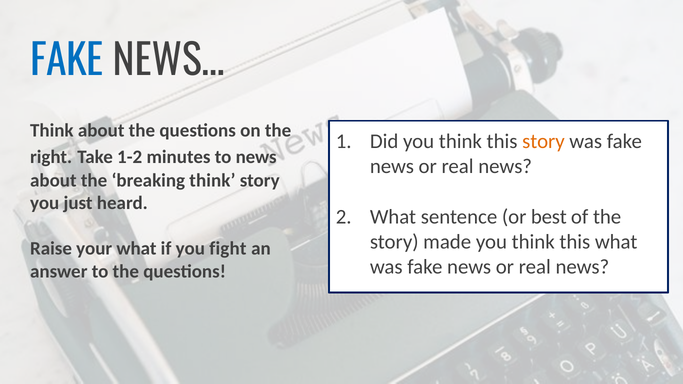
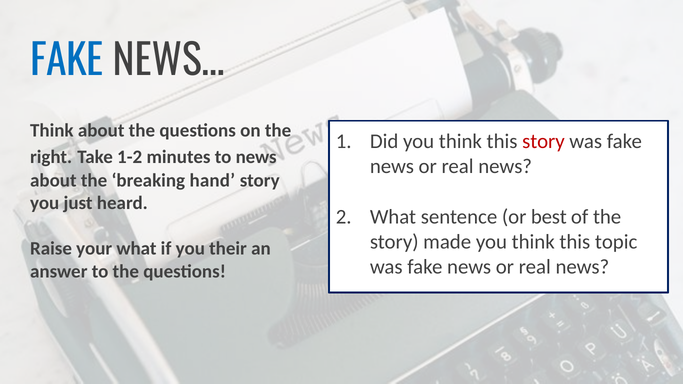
story at (543, 142) colour: orange -> red
breaking think: think -> hand
this what: what -> topic
fight: fight -> their
